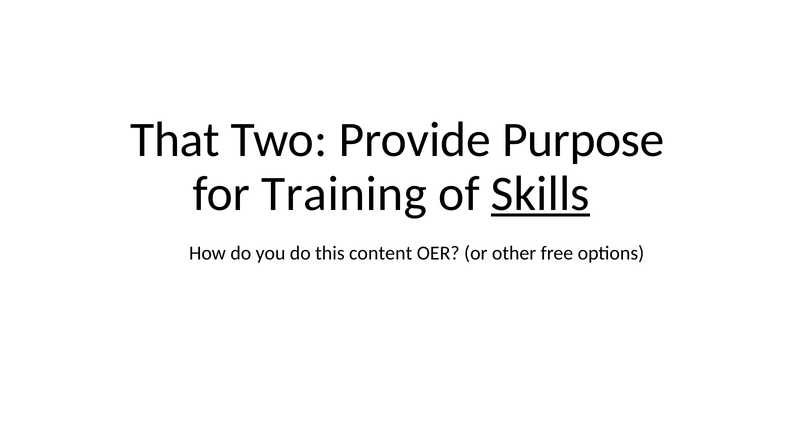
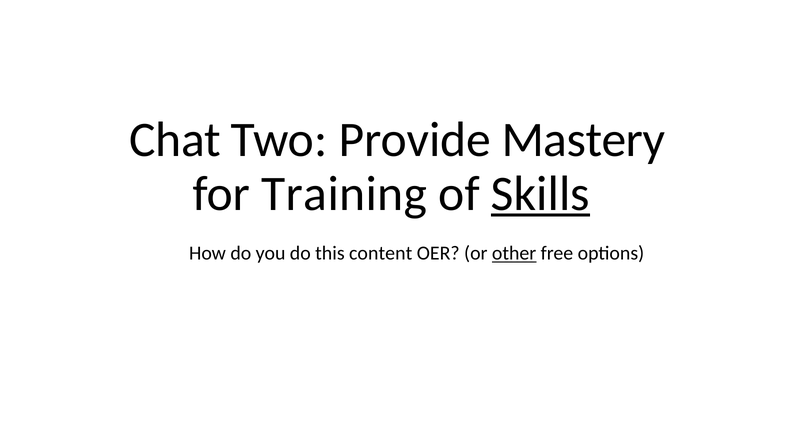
That: That -> Chat
Purpose: Purpose -> Mastery
other underline: none -> present
